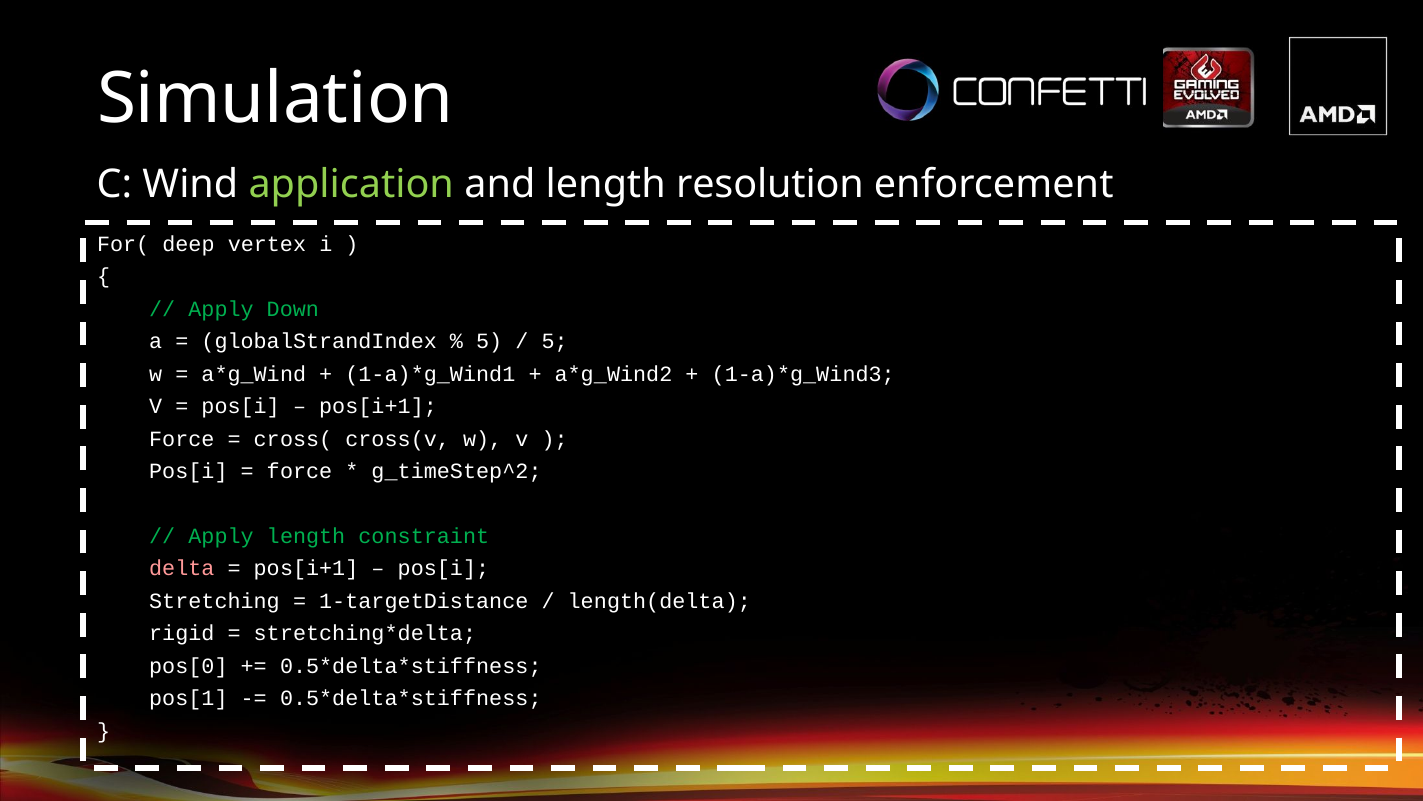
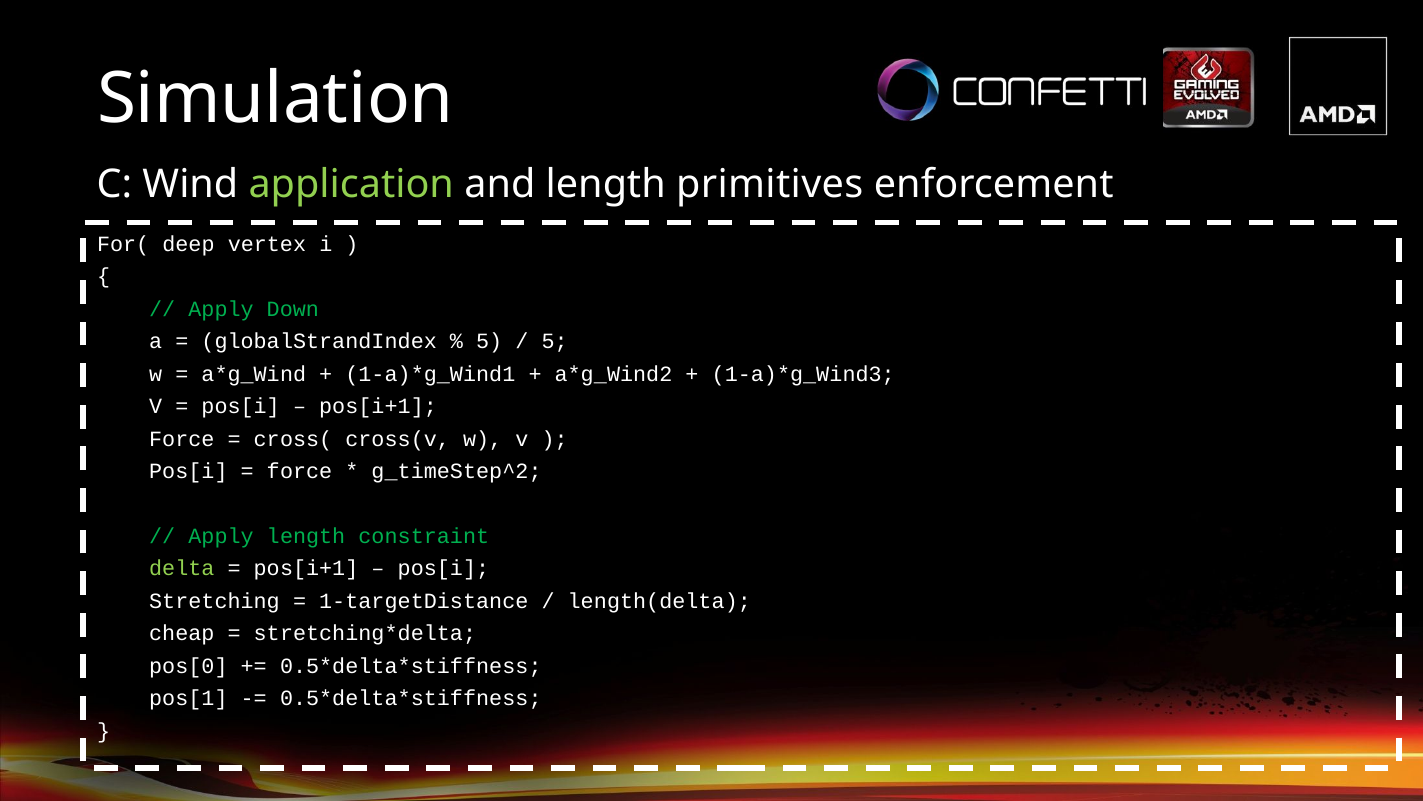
resolution: resolution -> primitives
delta colour: pink -> light green
rigid: rigid -> cheap
